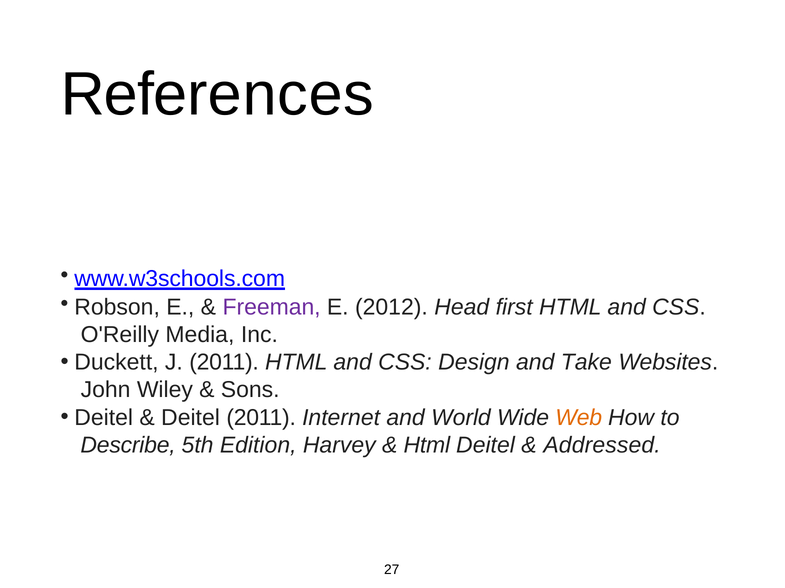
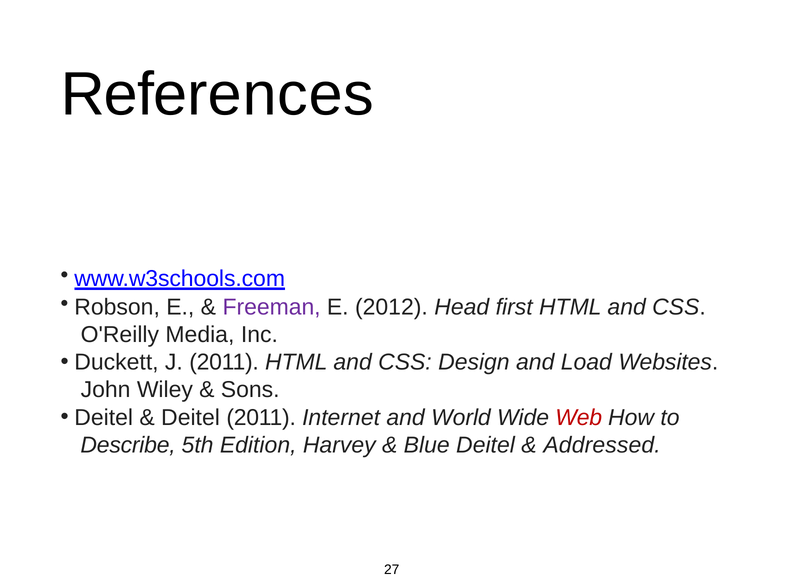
Take: Take -> Load
Web colour: orange -> red
Html at (427, 445): Html -> Blue
